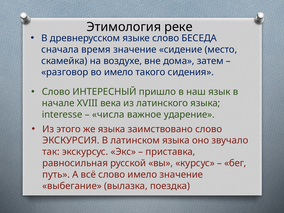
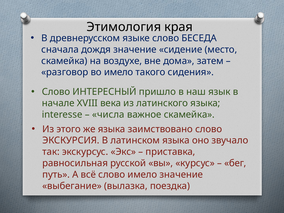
реке: реке -> края
время: время -> дождя
важное ударение: ударение -> скамейка
